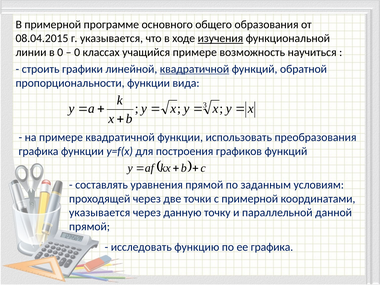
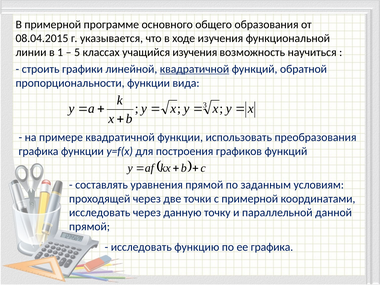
изучения at (220, 38) underline: present -> none
в 0: 0 -> 1
0 at (77, 52): 0 -> 5
учащийся примере: примере -> изучения
указывается at (100, 213): указывается -> исследовать
